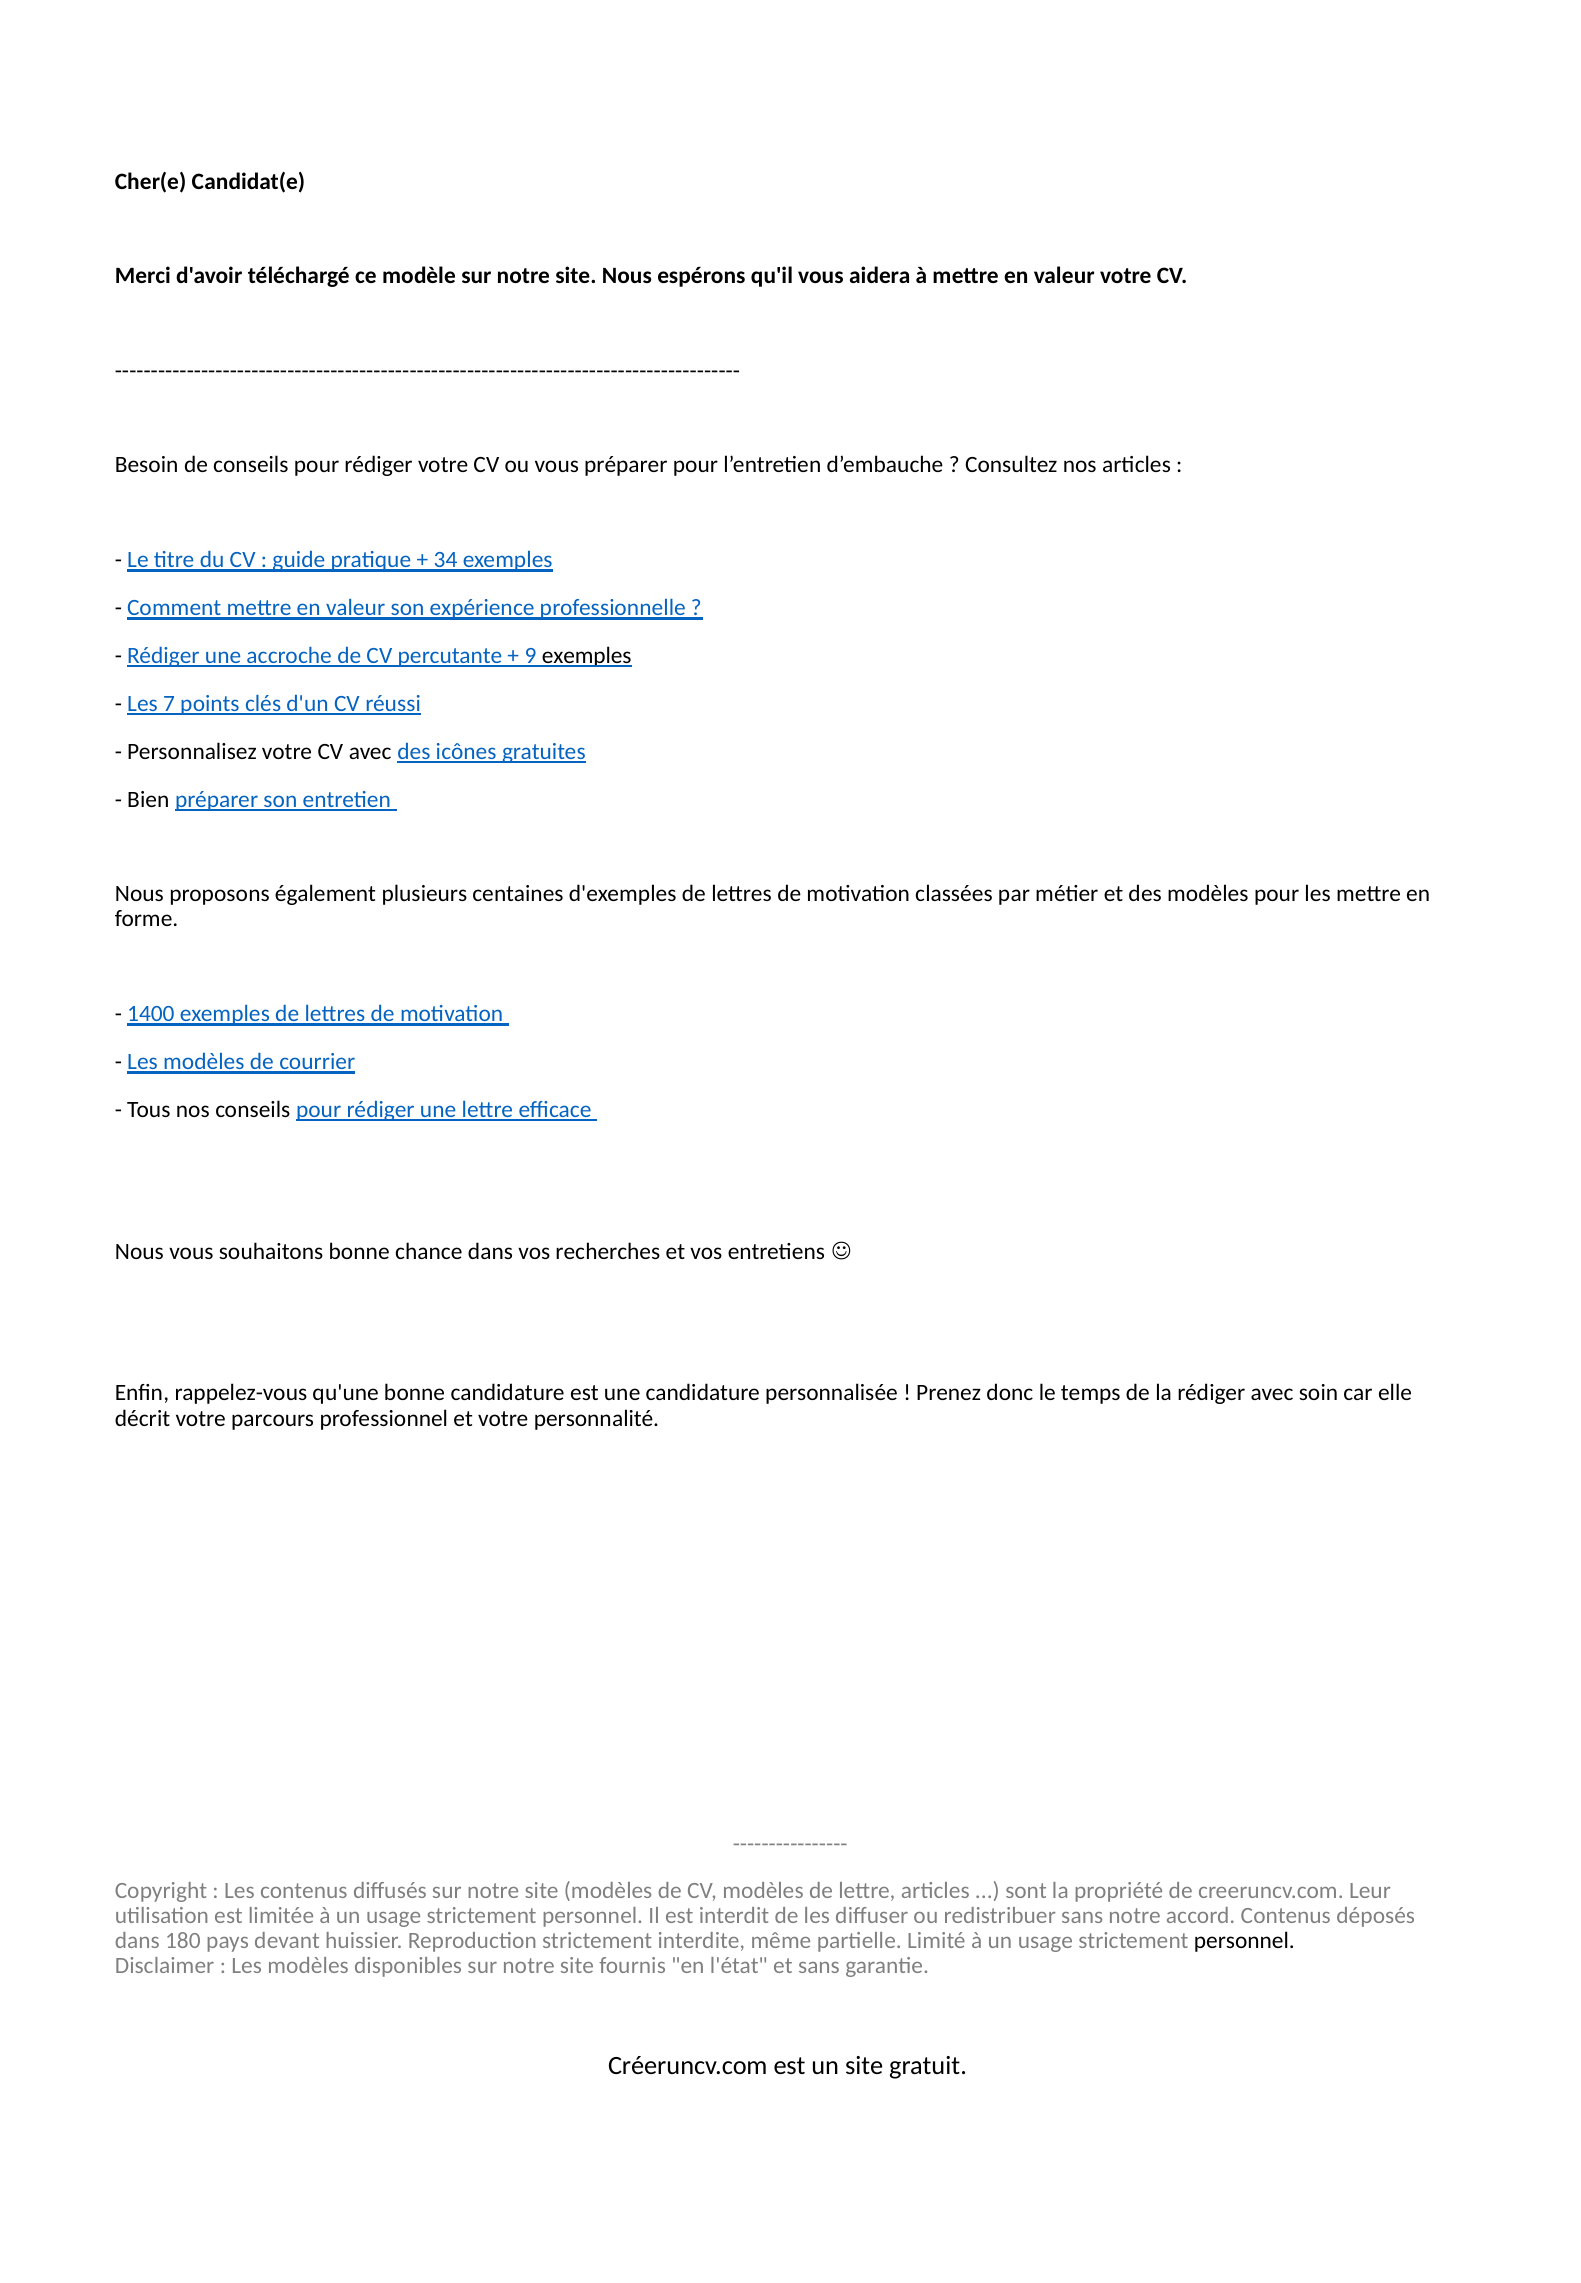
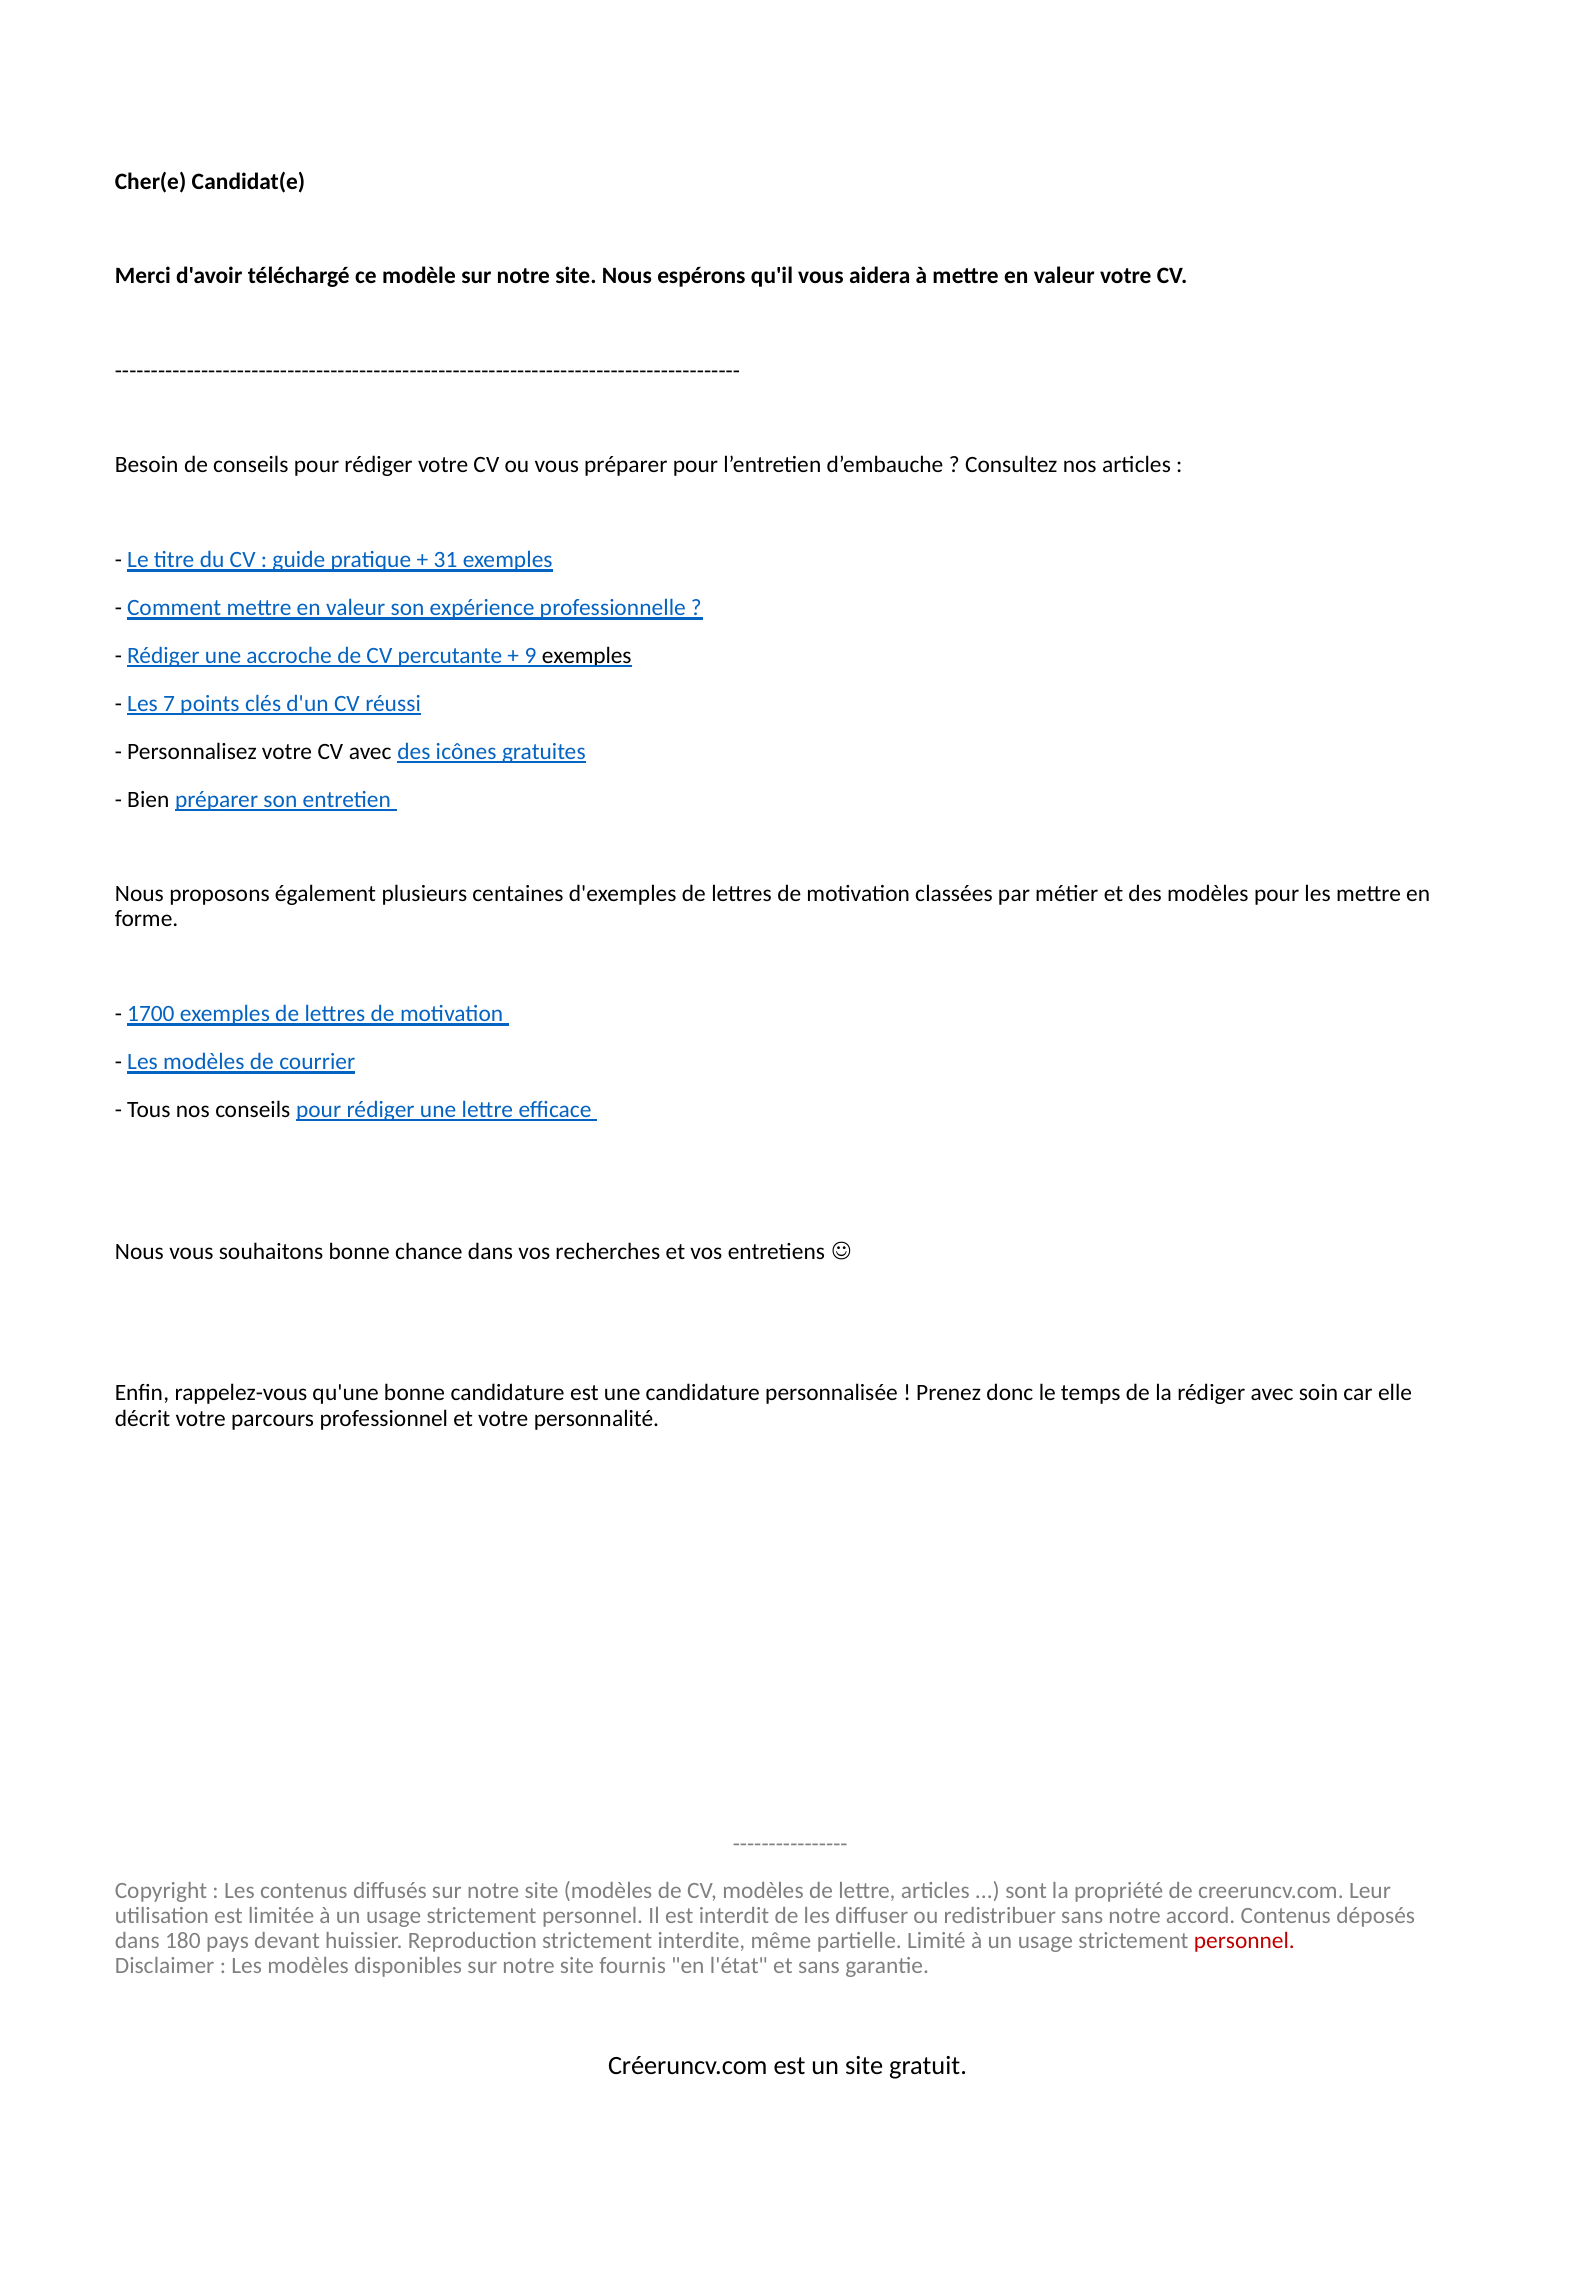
34: 34 -> 31
1400: 1400 -> 1700
personnel at (1244, 1942) colour: black -> red
